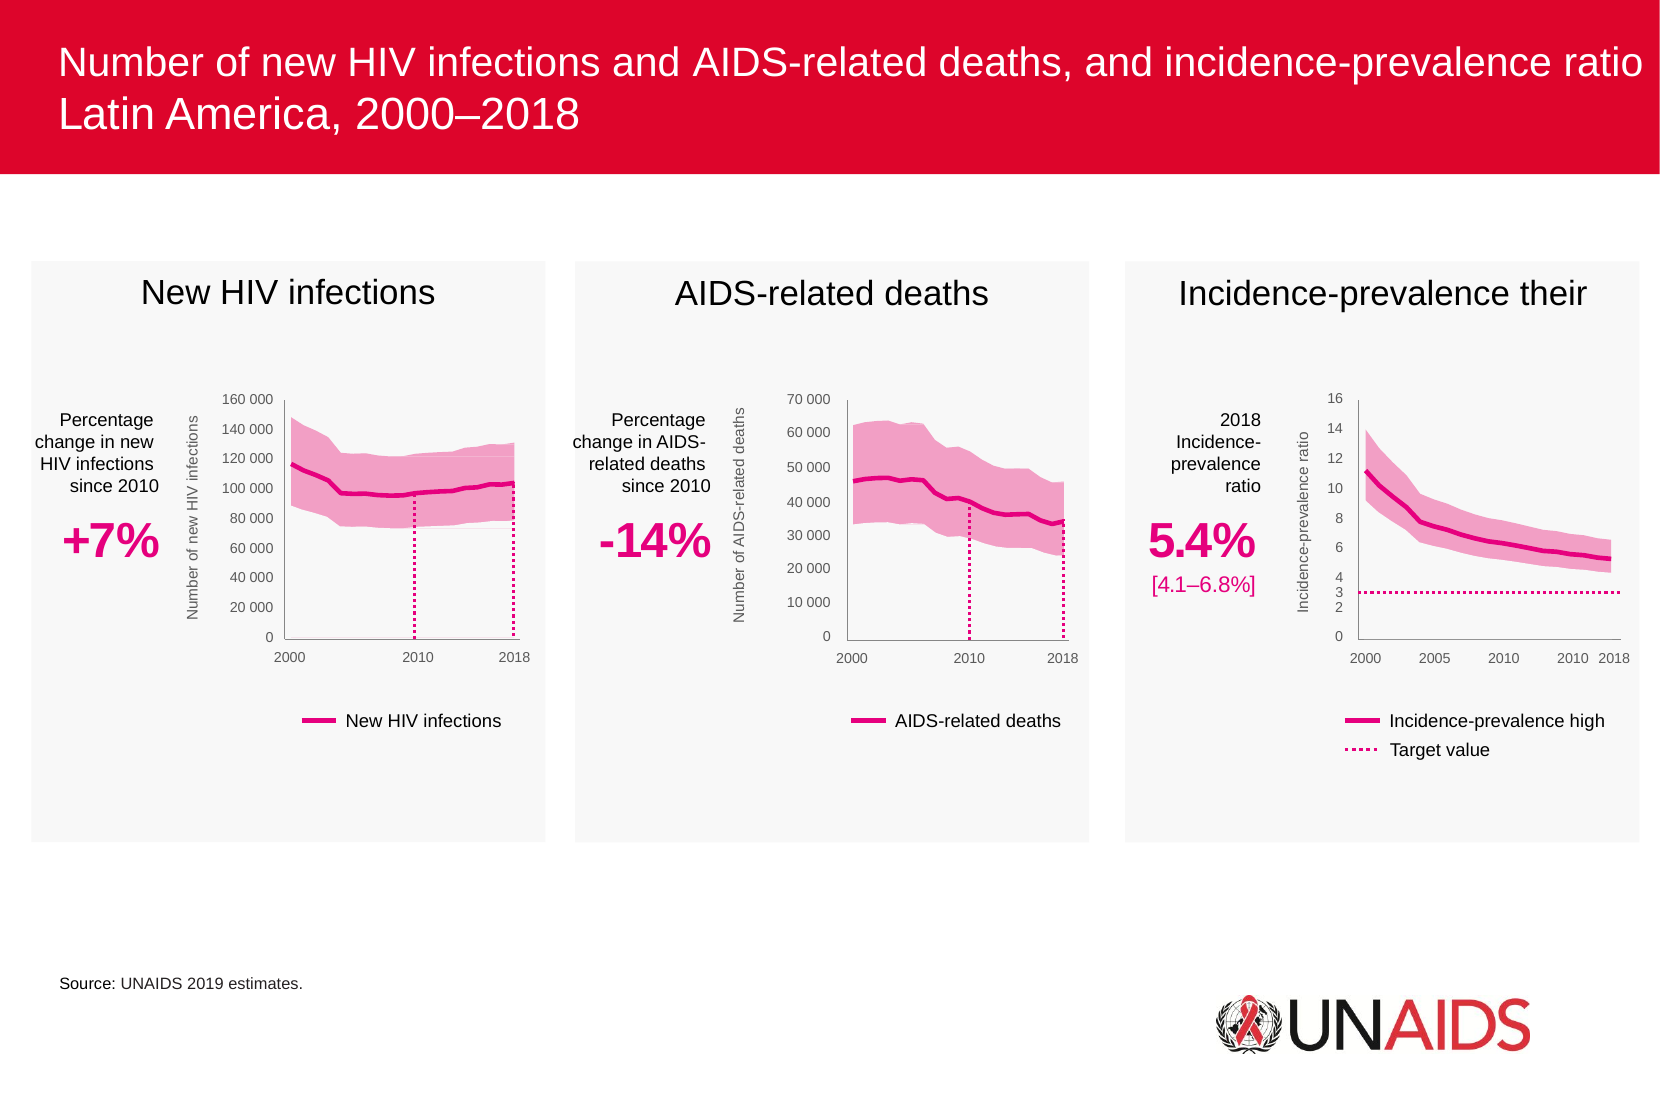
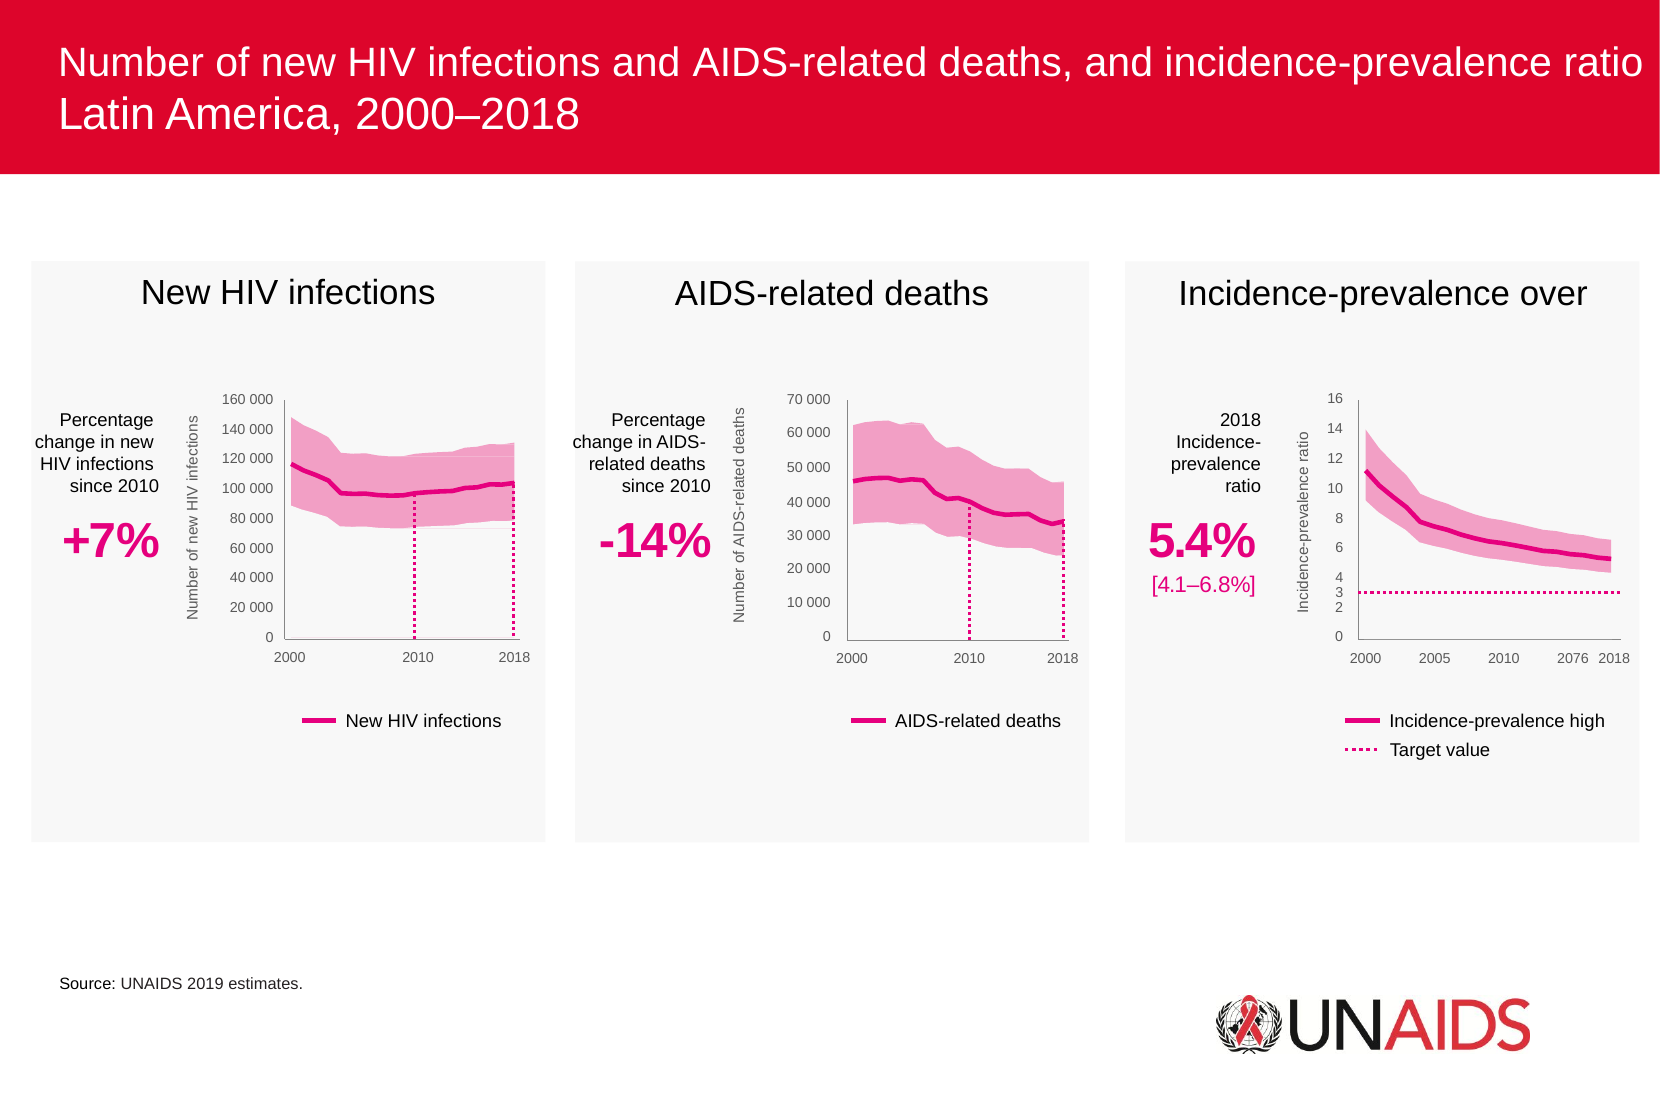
their: their -> over
2005 2010: 2010 -> 2076
